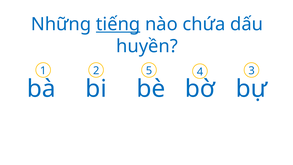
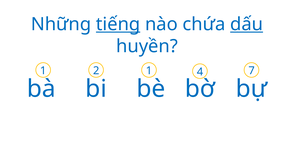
dấu underline: none -> present
2 5: 5 -> 1
3: 3 -> 7
